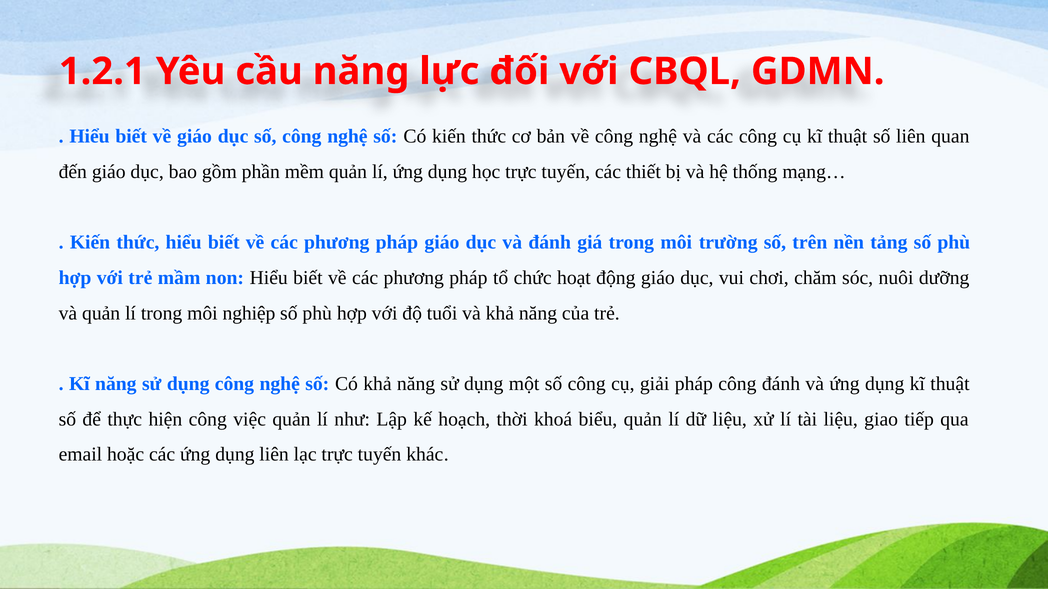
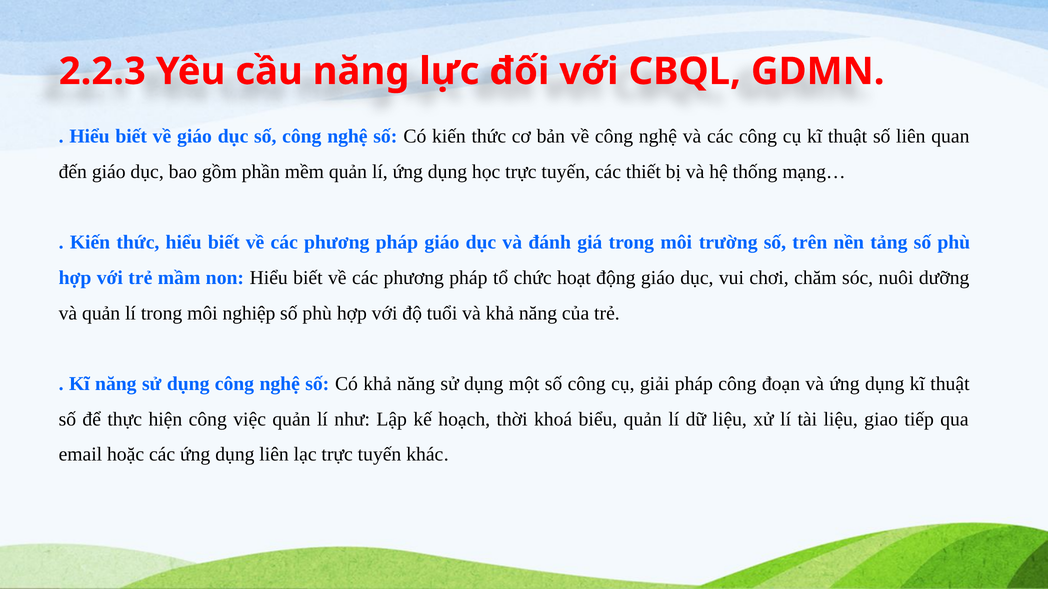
1.2.1: 1.2.1 -> 2.2.3
công đánh: đánh -> đoạn
